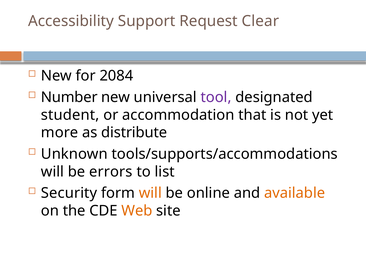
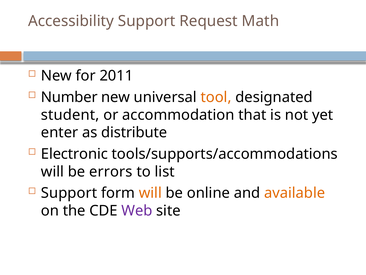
Clear: Clear -> Math
2084: 2084 -> 2011
tool colour: purple -> orange
more: more -> enter
Unknown: Unknown -> Electronic
Security at (69, 193): Security -> Support
Web colour: orange -> purple
